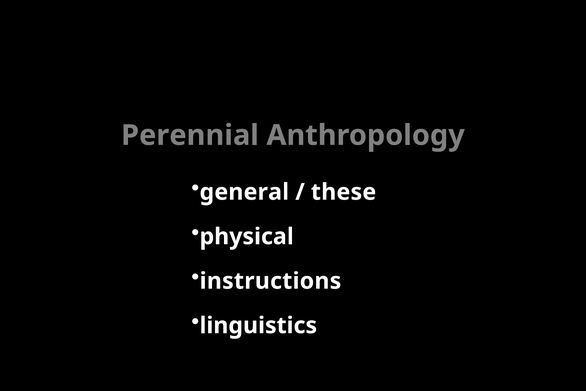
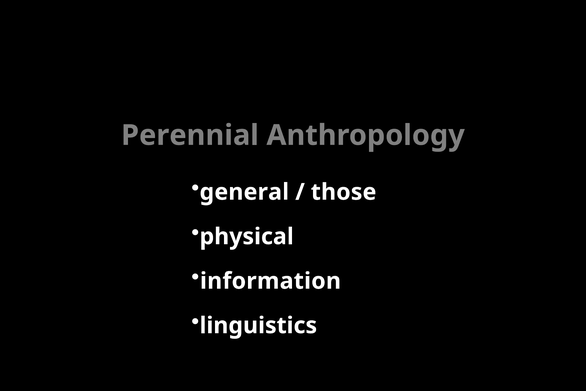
these: these -> those
instructions: instructions -> information
